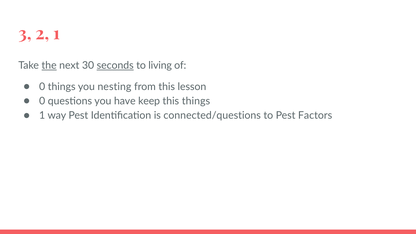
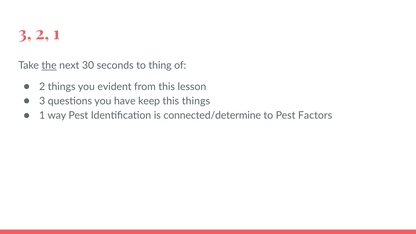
seconds underline: present -> none
living: living -> thing
0 at (42, 87): 0 -> 2
nesting: nesting -> evident
0 at (42, 101): 0 -> 3
connected/questions: connected/questions -> connected/determine
